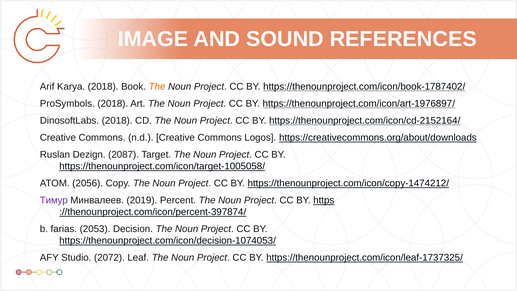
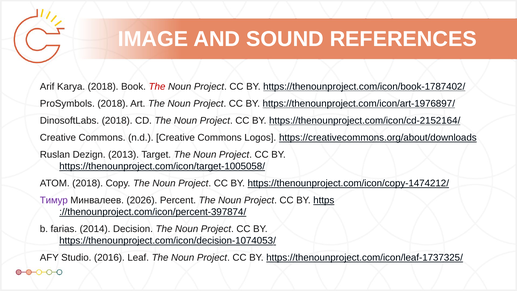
The at (157, 86) colour: orange -> red
2087: 2087 -> 2013
ATOM 2056: 2056 -> 2018
2019: 2019 -> 2026
2053: 2053 -> 2014
2072: 2072 -> 2016
